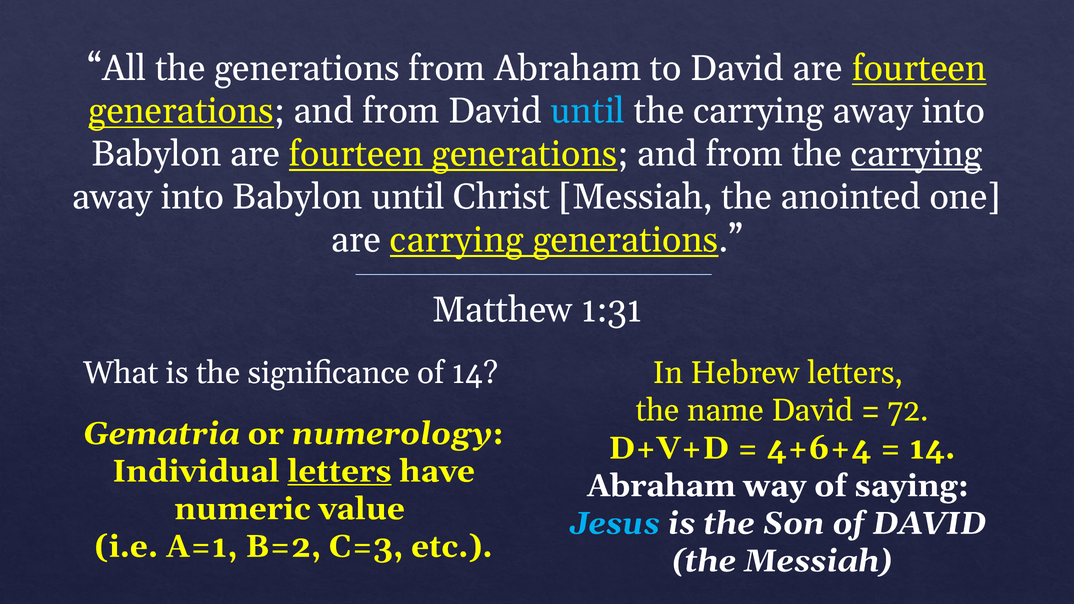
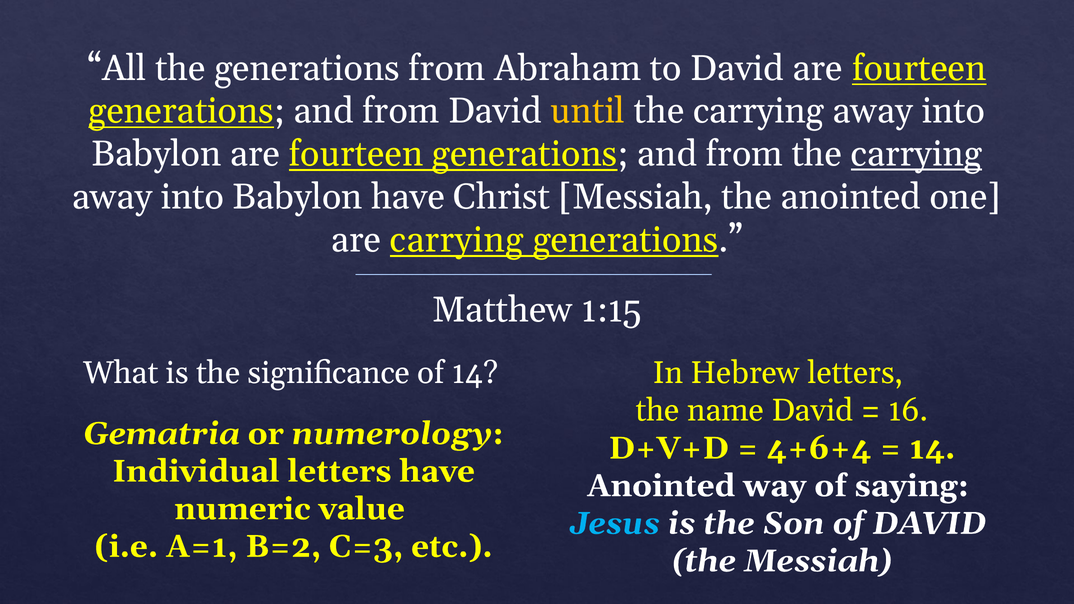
until at (588, 111) colour: light blue -> yellow
Babylon until: until -> have
1:31: 1:31 -> 1:15
72: 72 -> 16
letters at (339, 471) underline: present -> none
Abraham at (661, 486): Abraham -> Anointed
